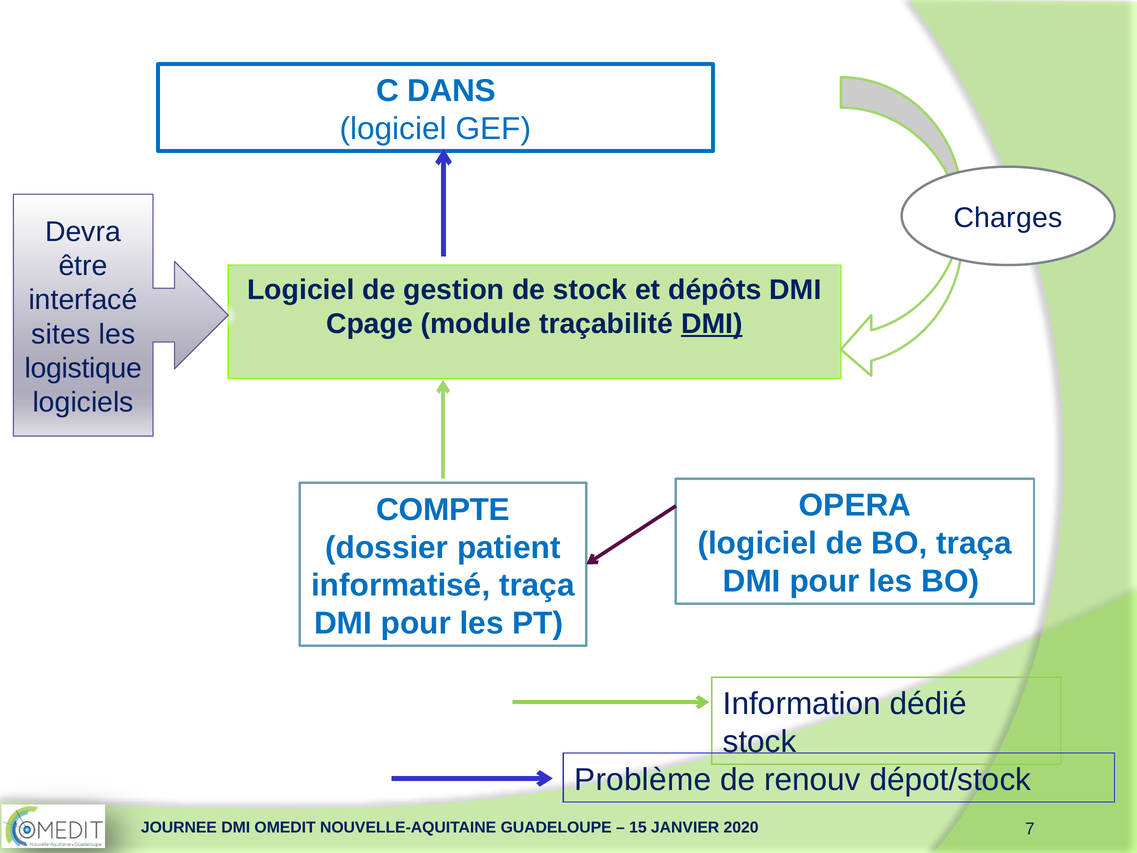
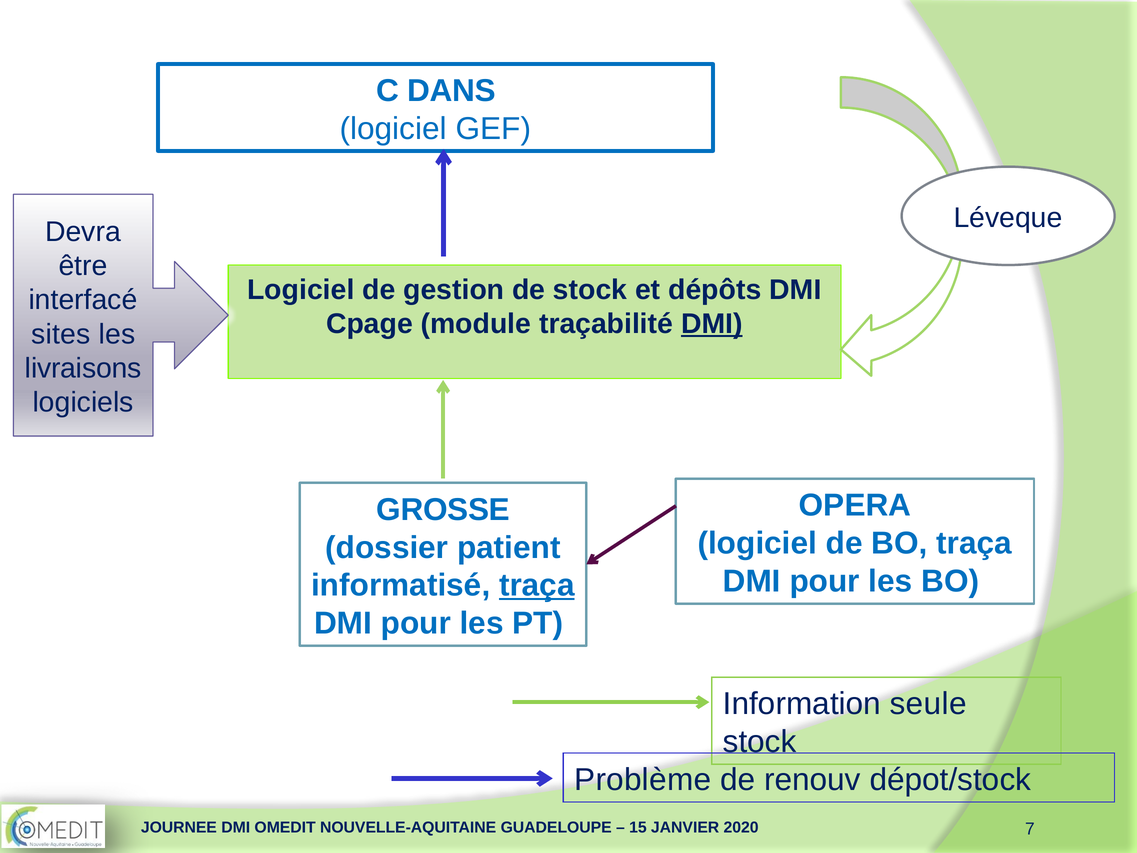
Charges: Charges -> Léveque
logistique: logistique -> livraisons
COMPTE: COMPTE -> GROSSE
traça at (537, 585) underline: none -> present
dédié: dédié -> seule
